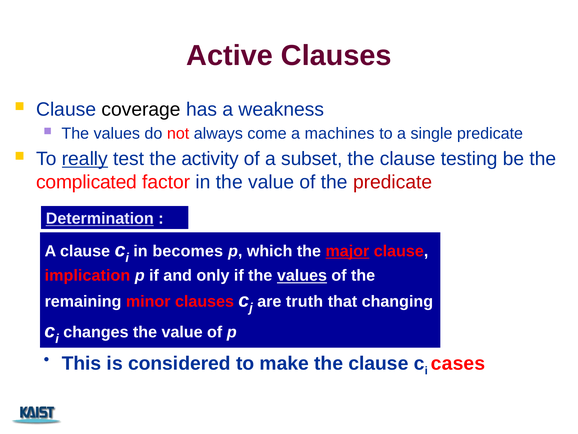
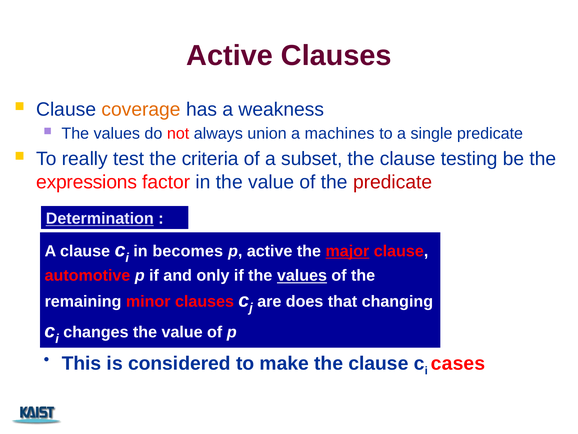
coverage colour: black -> orange
come: come -> union
really underline: present -> none
activity: activity -> criteria
complicated: complicated -> expressions
p which: which -> active
implication: implication -> automotive
truth: truth -> does
